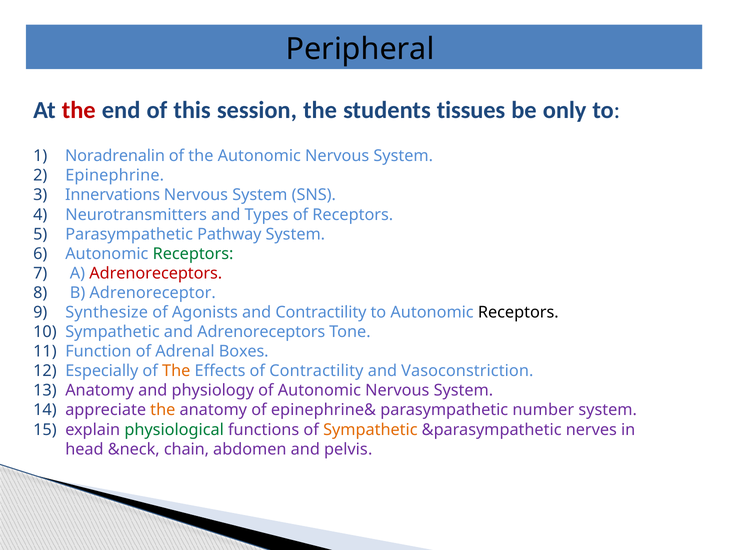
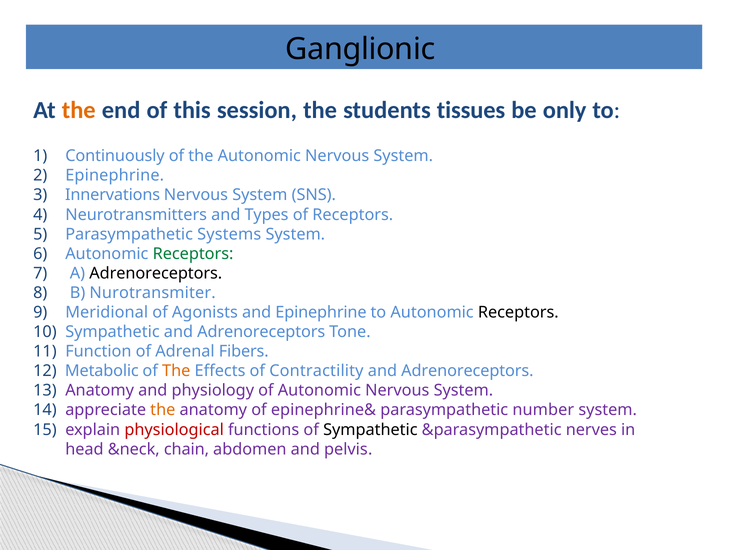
Peripheral: Peripheral -> Ganglionic
the at (79, 110) colour: red -> orange
Noradrenalin: Noradrenalin -> Continuously
Pathway: Pathway -> Systems
Adrenoreceptors at (156, 274) colour: red -> black
Adrenoreceptor: Adrenoreceptor -> Nurotransmiter
Synthesize: Synthesize -> Meridional
and Contractility: Contractility -> Epinephrine
Boxes: Boxes -> Fibers
Especially: Especially -> Metabolic
Vasoconstriction at (467, 371): Vasoconstriction -> Adrenoreceptors
physiological colour: green -> red
Sympathetic at (370, 430) colour: orange -> black
